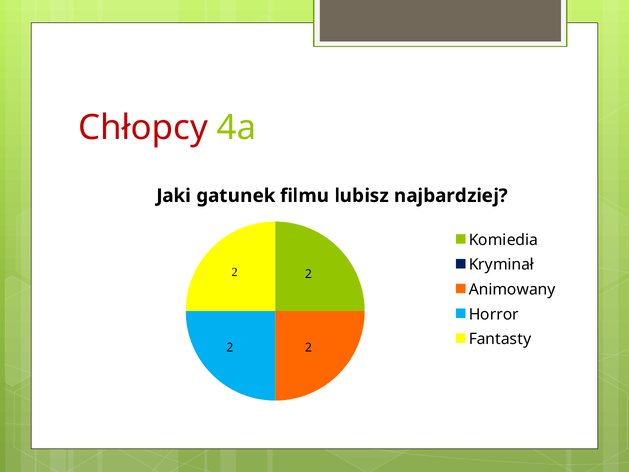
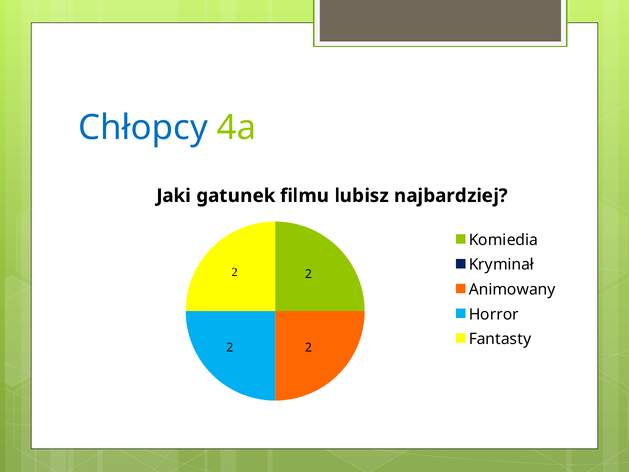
Chłopcy colour: red -> blue
